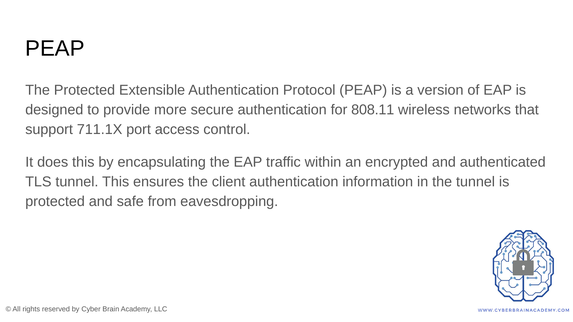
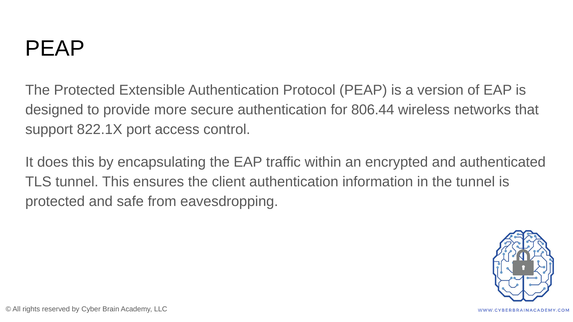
808.11: 808.11 -> 806.44
711.1X: 711.1X -> 822.1X
